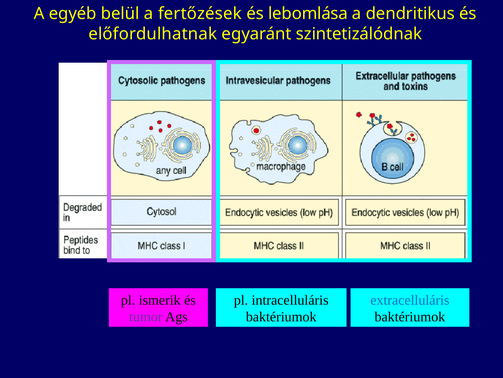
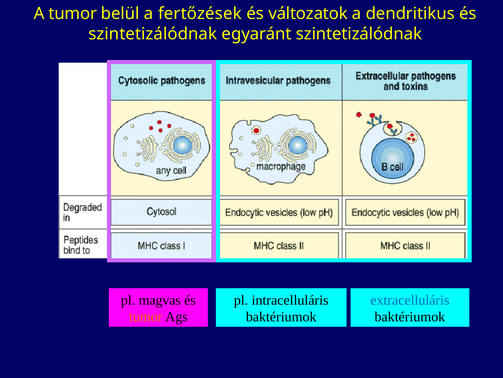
A egyéb: egyéb -> tumor
lebomlása: lebomlása -> változatok
előfordulhatnak at (153, 34): előfordulhatnak -> szintetizálódnak
ismerik: ismerik -> magvas
tumor at (146, 316) colour: purple -> orange
